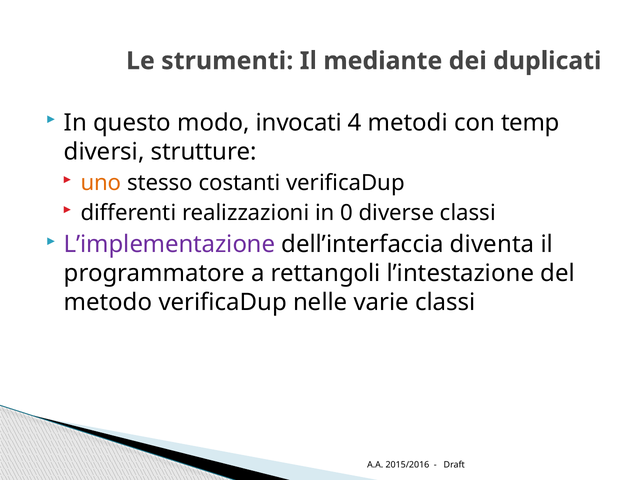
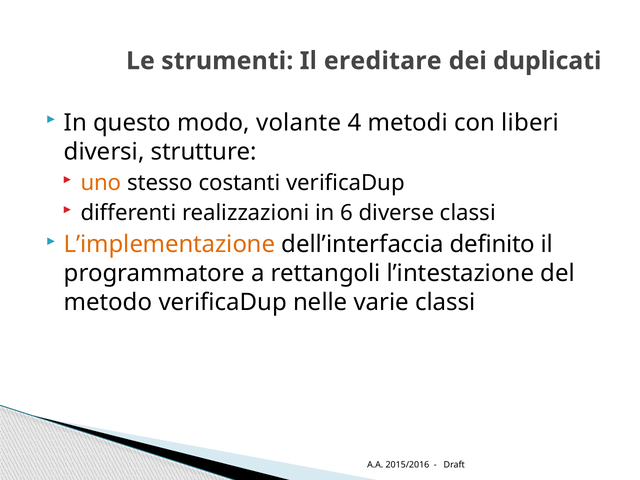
mediante: mediante -> ereditare
invocati: invocati -> volante
temp: temp -> liberi
0: 0 -> 6
L’implementazione colour: purple -> orange
diventa: diventa -> definito
